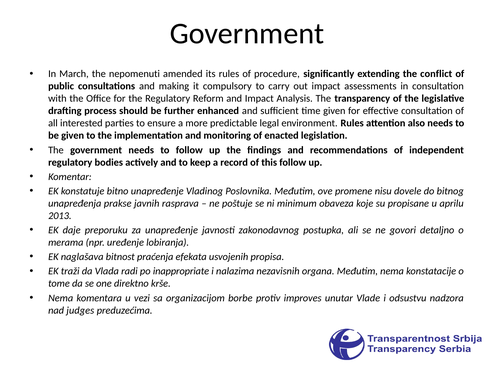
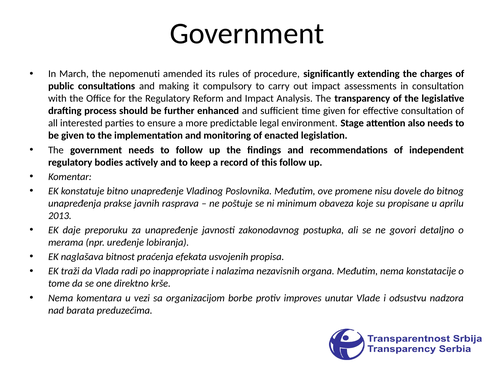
conflict: conflict -> charges
environment Rules: Rules -> Stage
judges: judges -> barata
